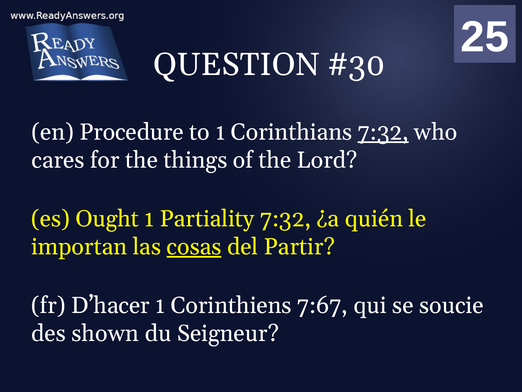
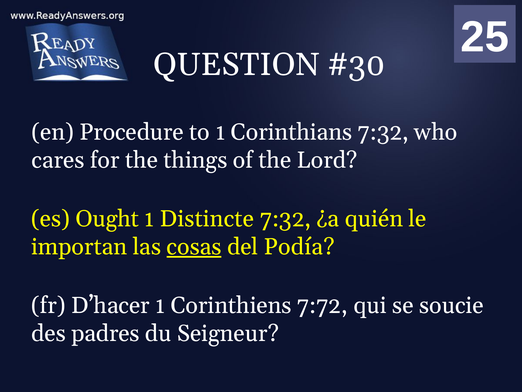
7:32 at (383, 132) underline: present -> none
Partiality: Partiality -> Distincte
Partir: Partir -> Podía
7:67: 7:67 -> 7:72
shown: shown -> padres
